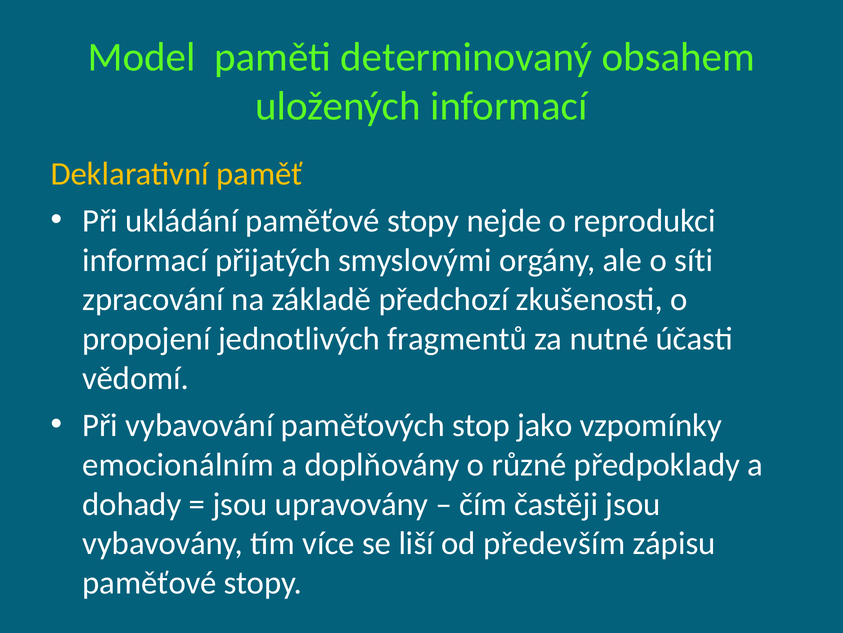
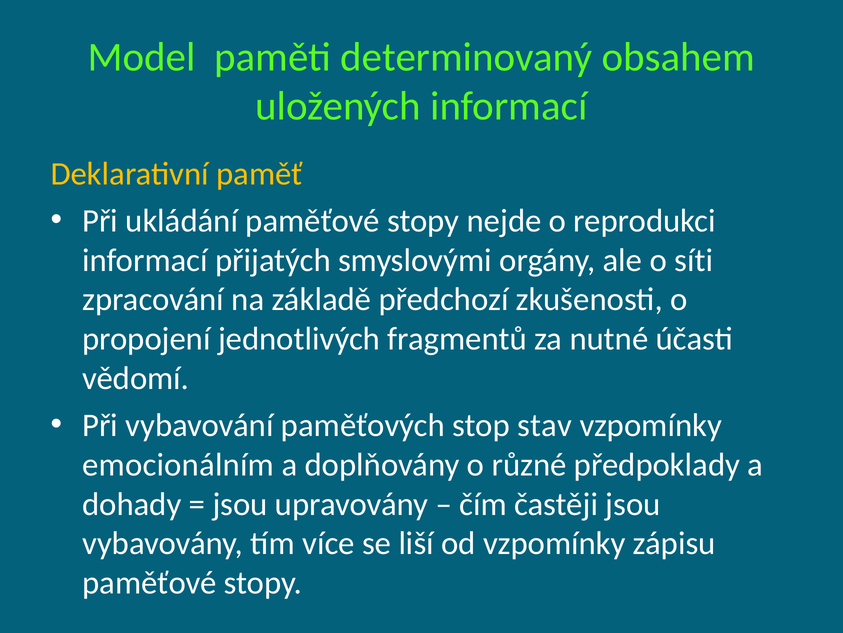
jako: jako -> stav
od především: především -> vzpomínky
